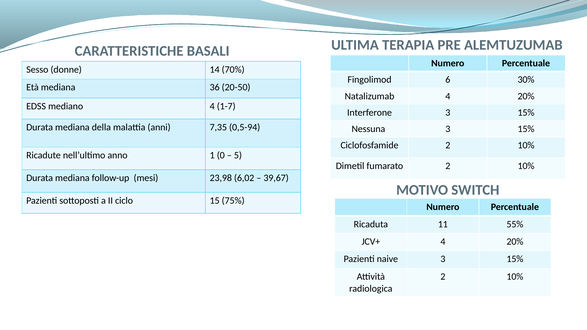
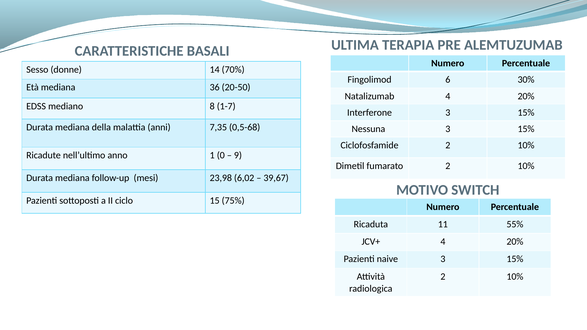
mediano 4: 4 -> 8
0,5-94: 0,5-94 -> 0,5-68
5: 5 -> 9
